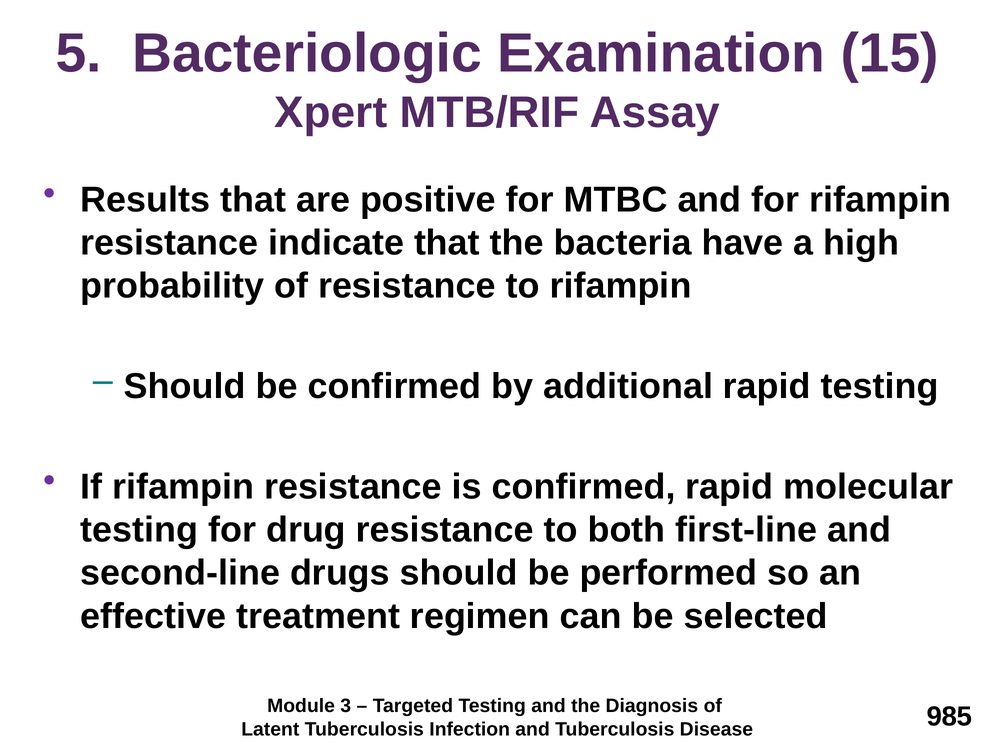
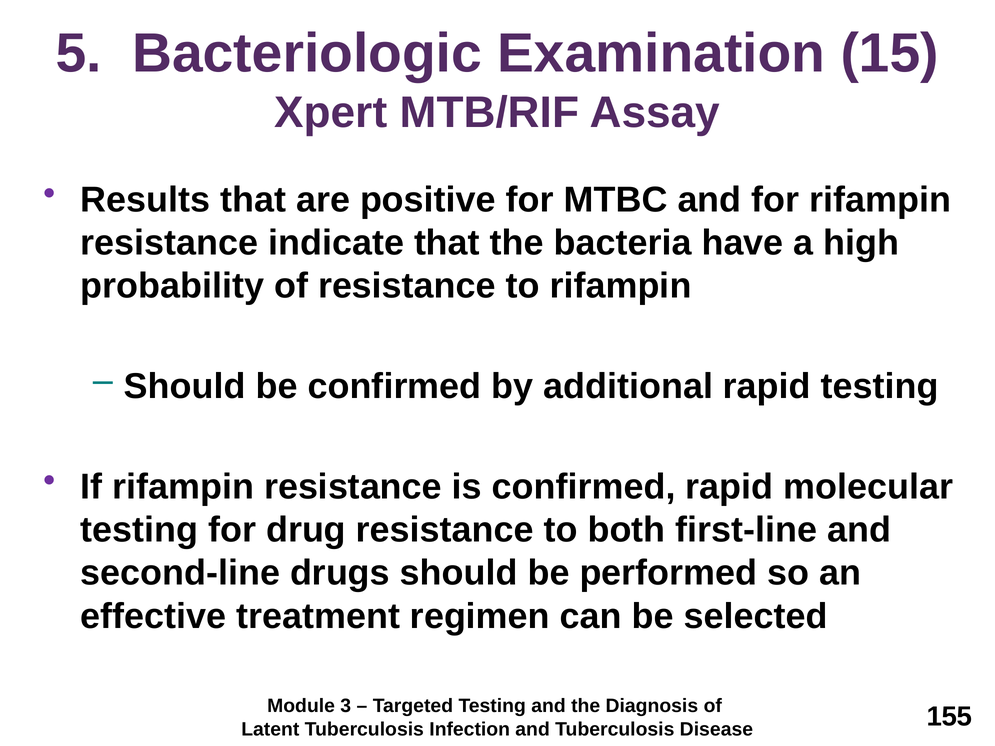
985: 985 -> 155
